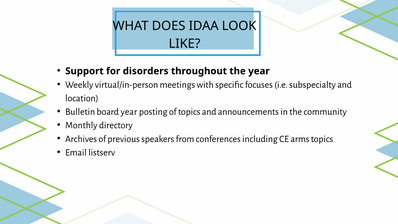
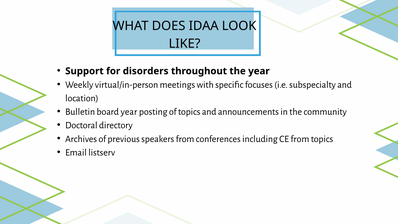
Monthly: Monthly -> Doctoral
CE arms: arms -> from
